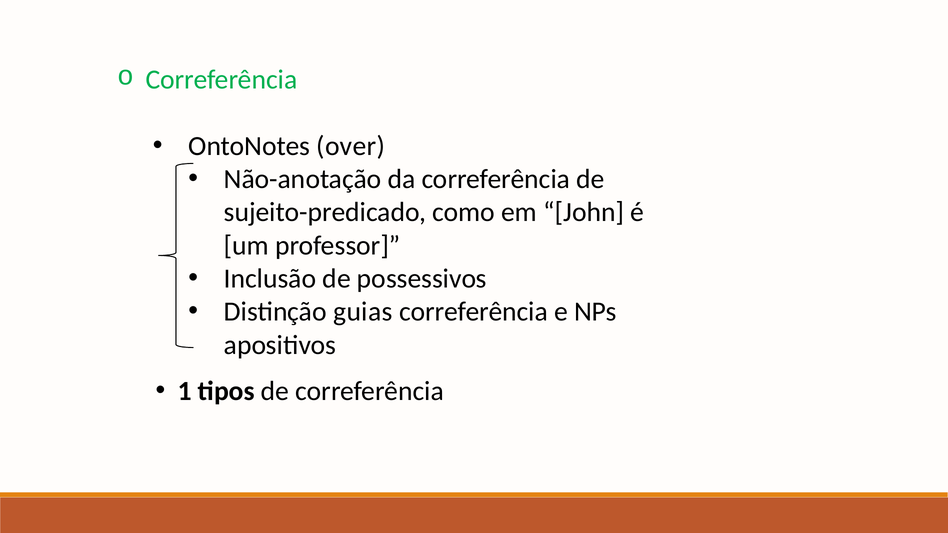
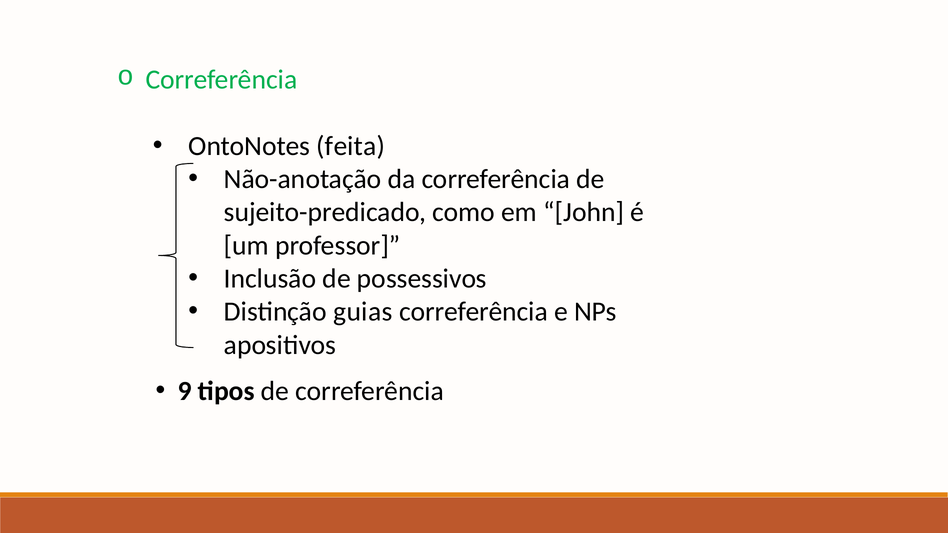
over: over -> feita
1: 1 -> 9
